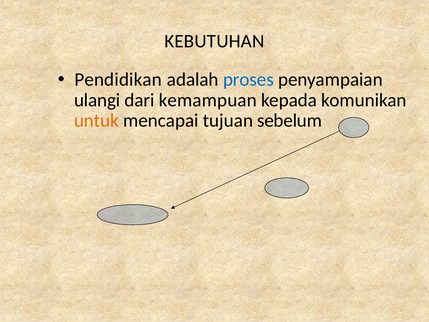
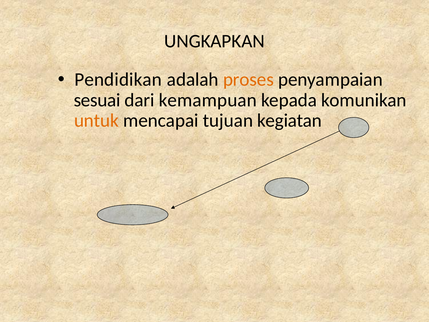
KEBUTUHAN: KEBUTUHAN -> UNGKAPKAN
proses colour: blue -> orange
ulangi: ulangi -> sesuai
sebelum: sebelum -> kegiatan
